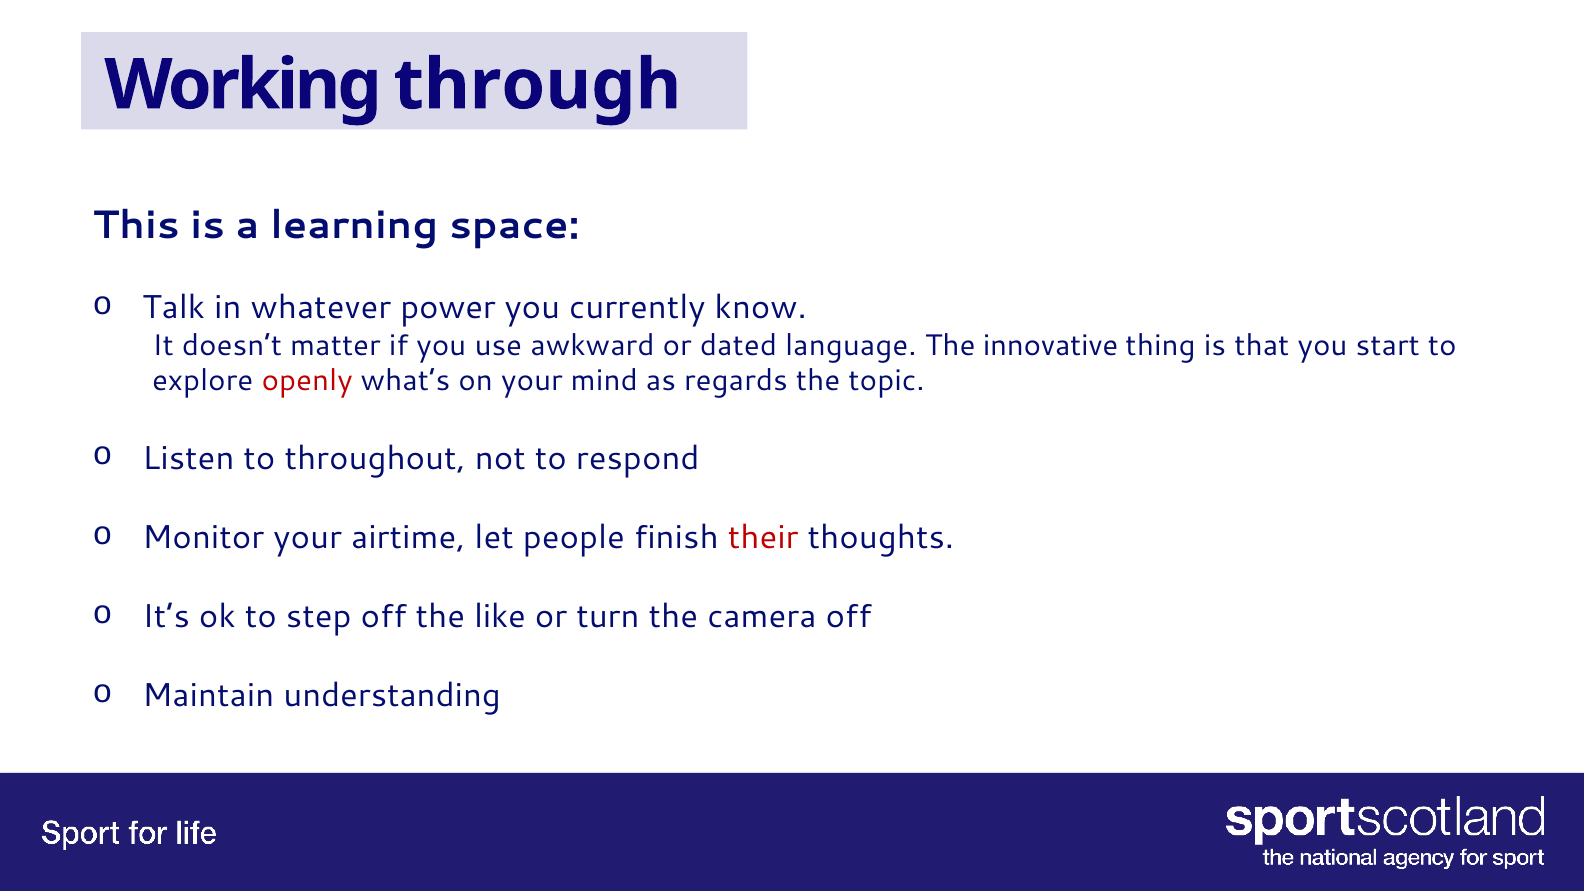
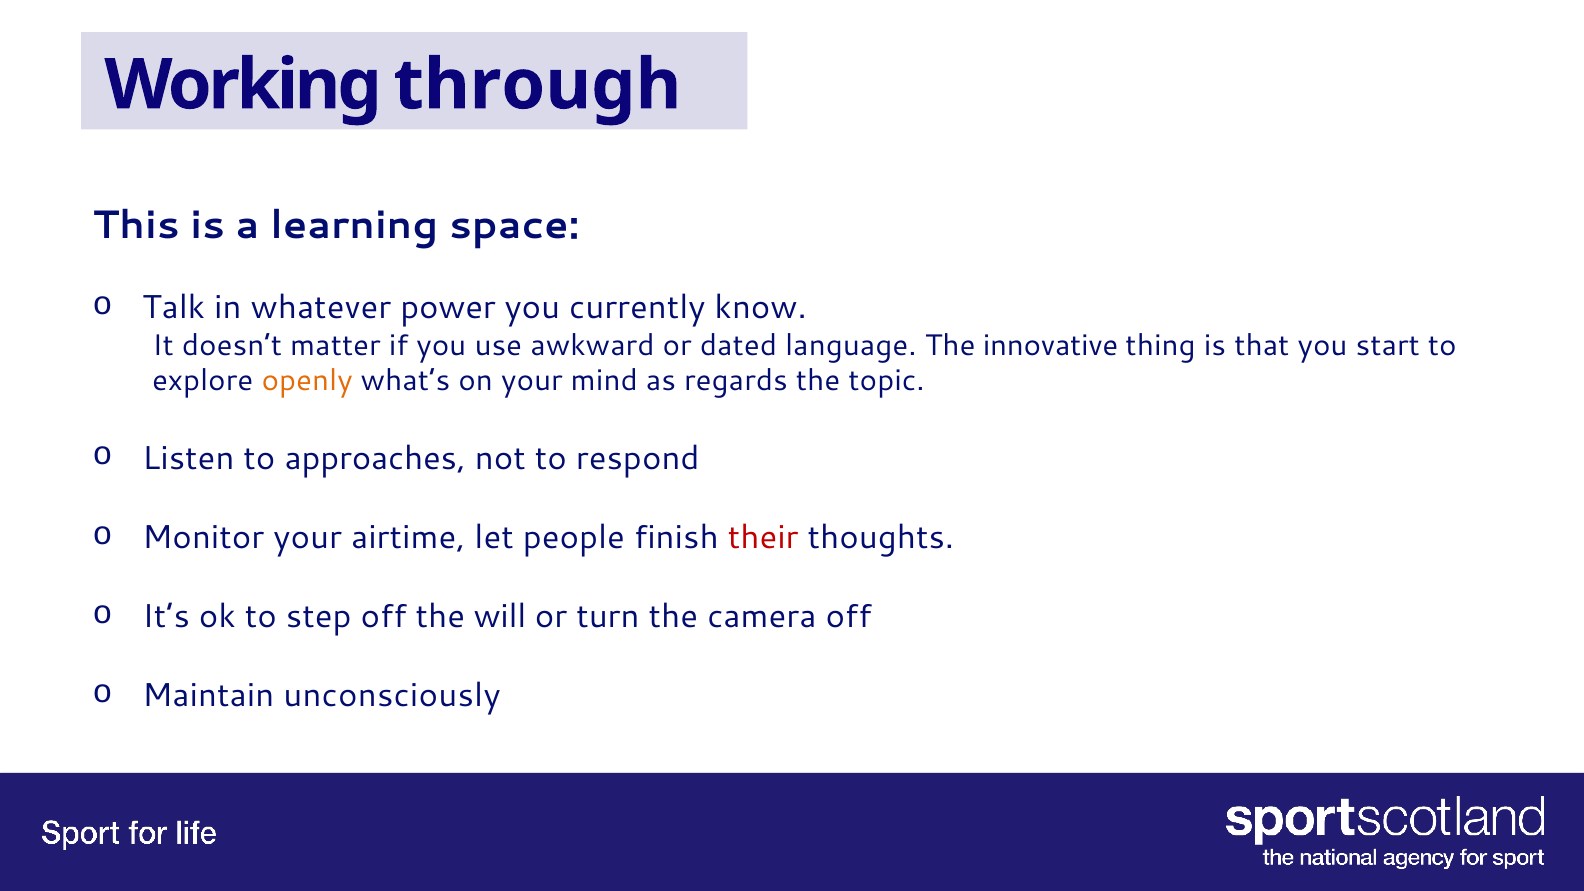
openly colour: red -> orange
throughout: throughout -> approaches
like: like -> will
understanding: understanding -> unconsciously
